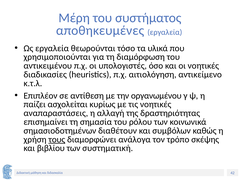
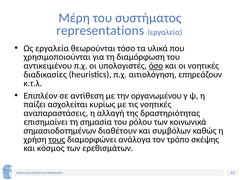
αποθηκευμένες: αποθηκευμένες -> representations
όσο underline: none -> present
αντικείμενο: αντικείμενο -> επηρεάζουν
βιβλίου: βιβλίου -> κόσμος
συστηματική: συστηματική -> ερεθισμάτων
